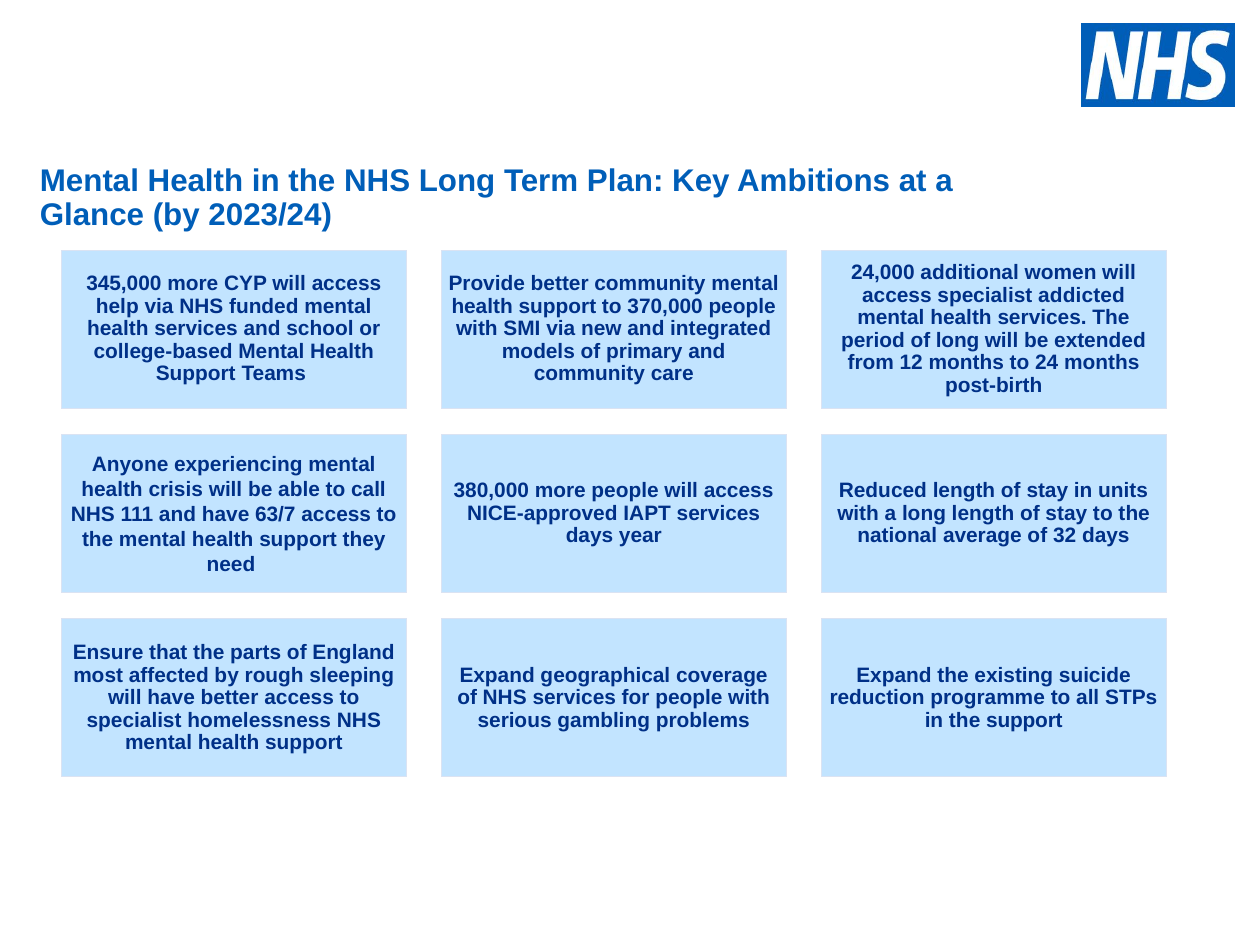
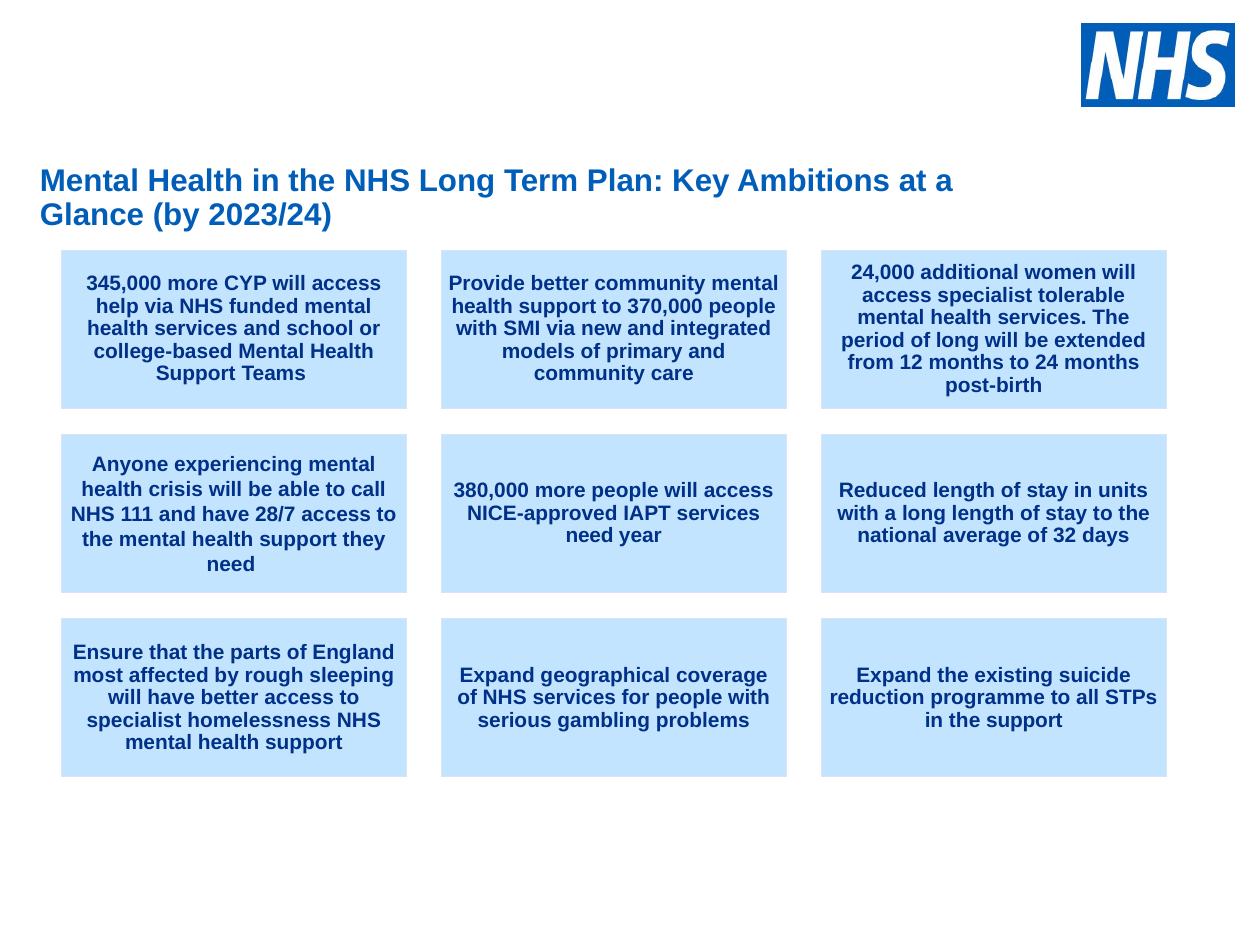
addicted: addicted -> tolerable
63/7: 63/7 -> 28/7
days at (589, 536): days -> need
